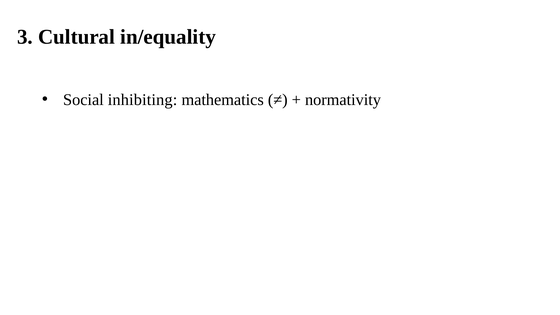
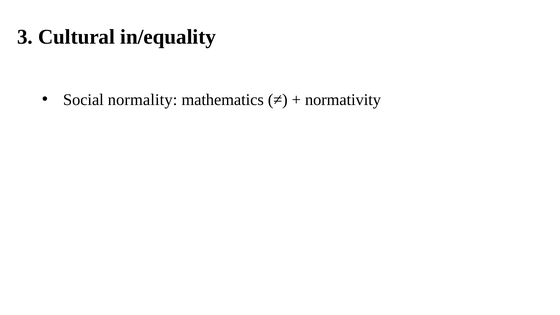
inhibiting: inhibiting -> normality
